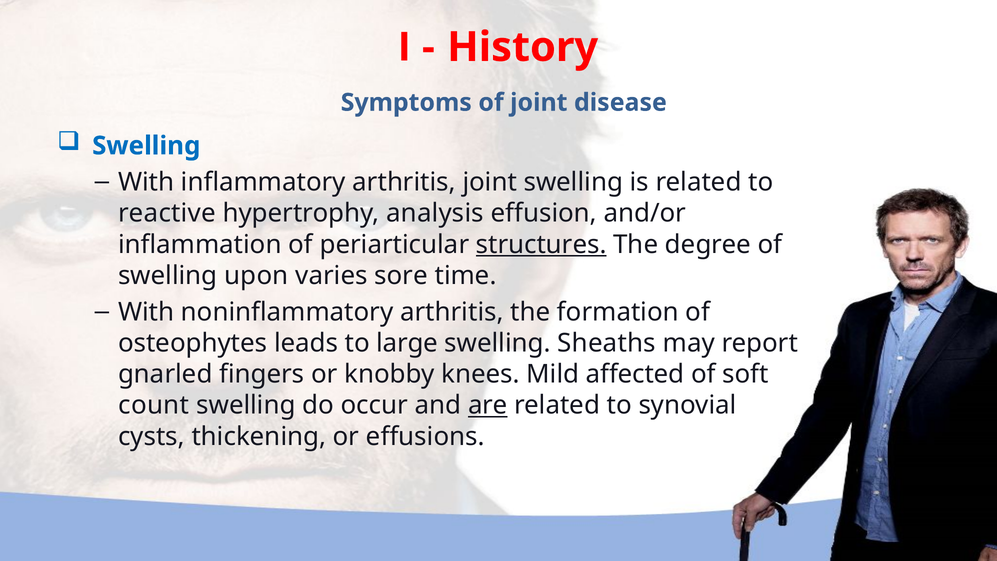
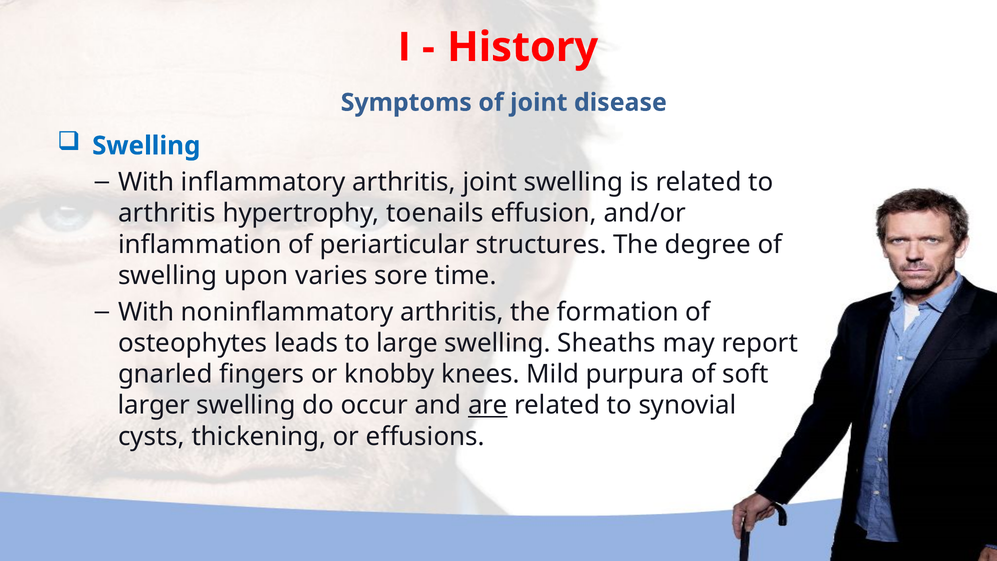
reactive at (167, 213): reactive -> arthritis
analysis: analysis -> toenails
structures underline: present -> none
affected: affected -> purpura
count: count -> larger
